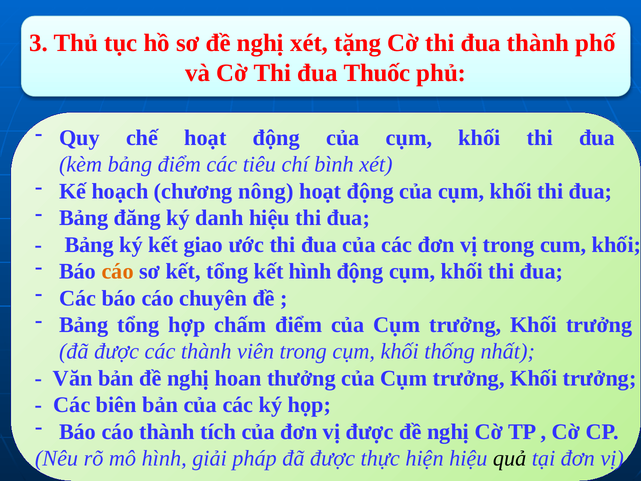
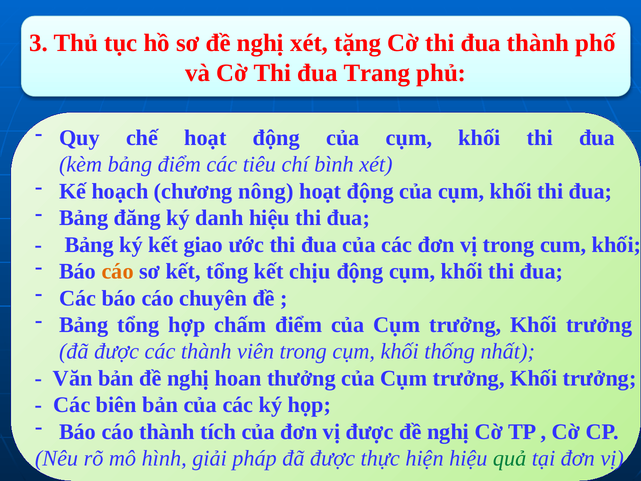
Thuốc: Thuốc -> Trang
kết hình: hình -> chịu
quả colour: black -> green
